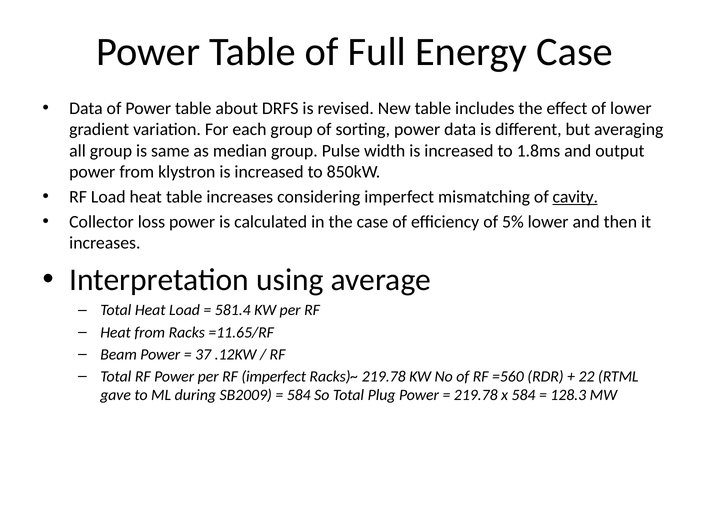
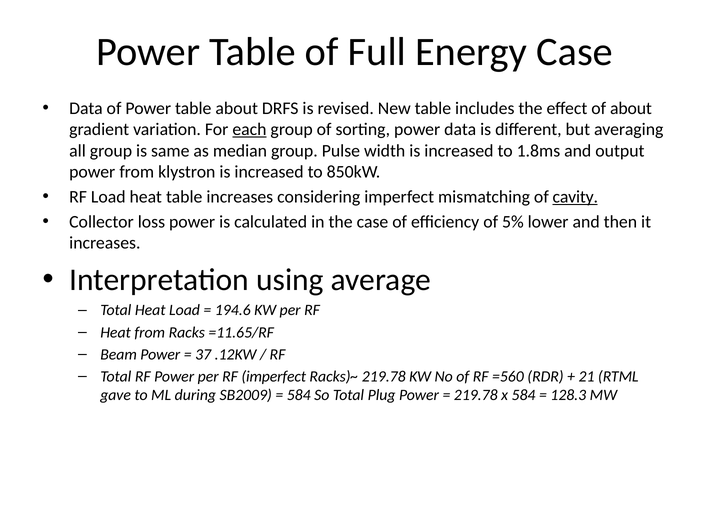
of lower: lower -> about
each underline: none -> present
581.4: 581.4 -> 194.6
22: 22 -> 21
